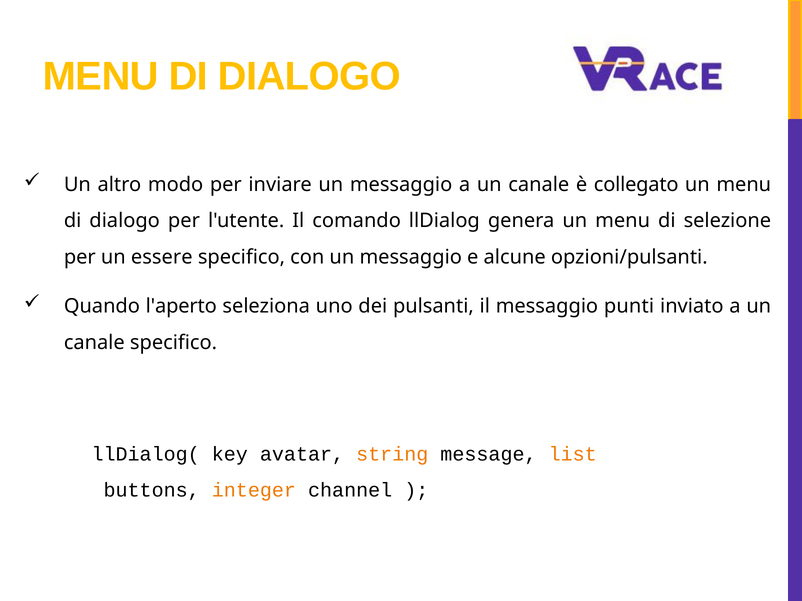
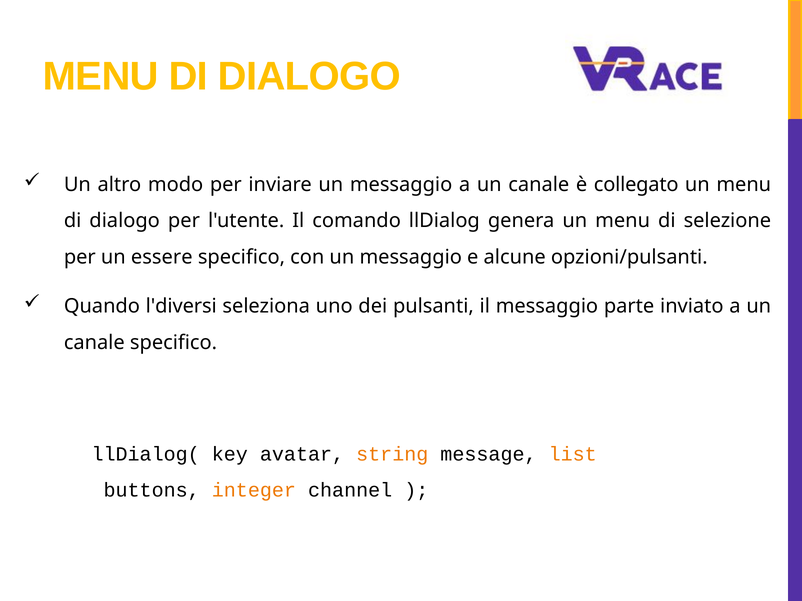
l'aperto: l'aperto -> l'diversi
punti: punti -> parte
